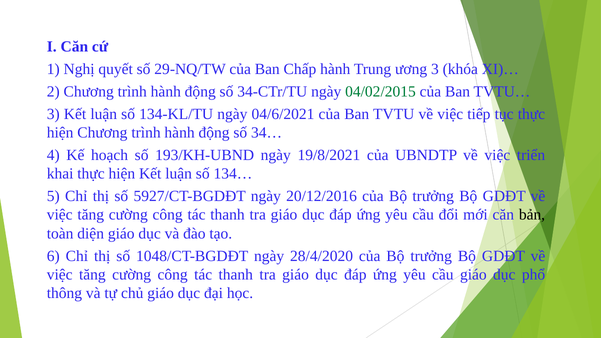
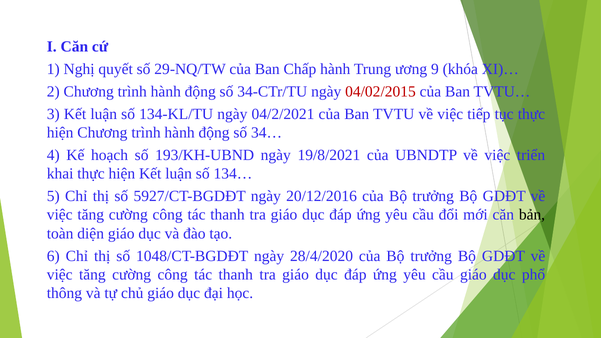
ương 3: 3 -> 9
04/02/2015 colour: green -> red
04/6/2021: 04/6/2021 -> 04/2/2021
